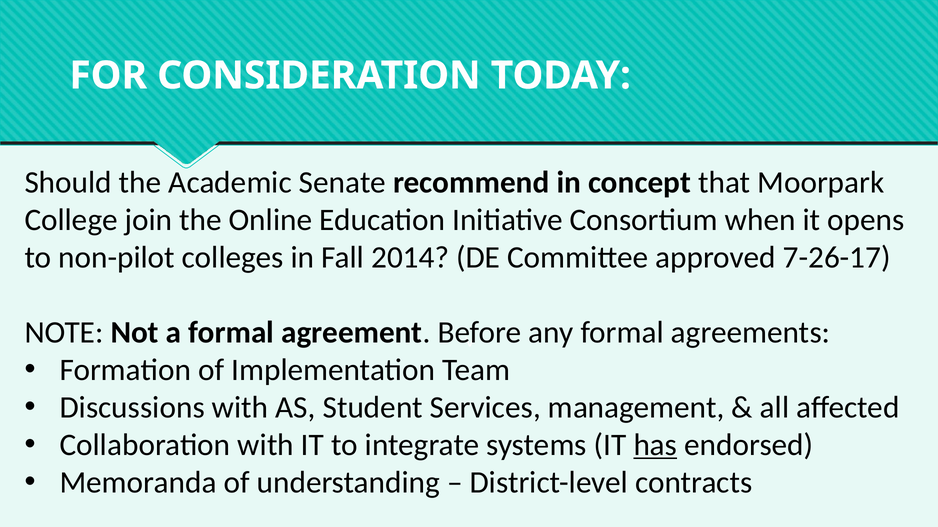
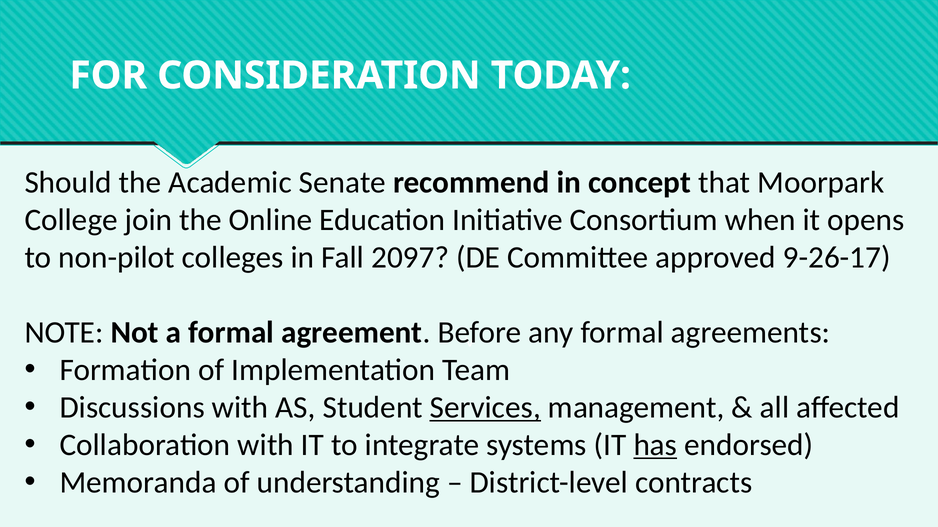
2014: 2014 -> 2097
7-26-17: 7-26-17 -> 9-26-17
Services underline: none -> present
